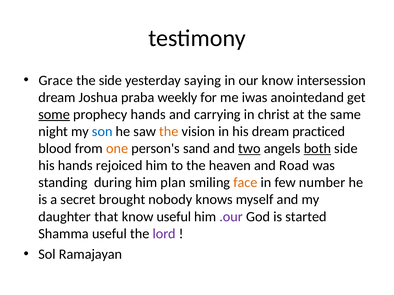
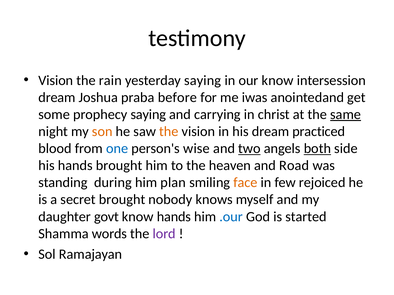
Grace at (56, 80): Grace -> Vision
the side: side -> rain
weekly: weekly -> before
some underline: present -> none
prophecy hands: hands -> saying
same underline: none -> present
son colour: blue -> orange
one colour: orange -> blue
sand: sand -> wise
hands rejoiced: rejoiced -> brought
number: number -> rejoiced
that: that -> govt
know useful: useful -> hands
.our colour: purple -> blue
Shamma useful: useful -> words
